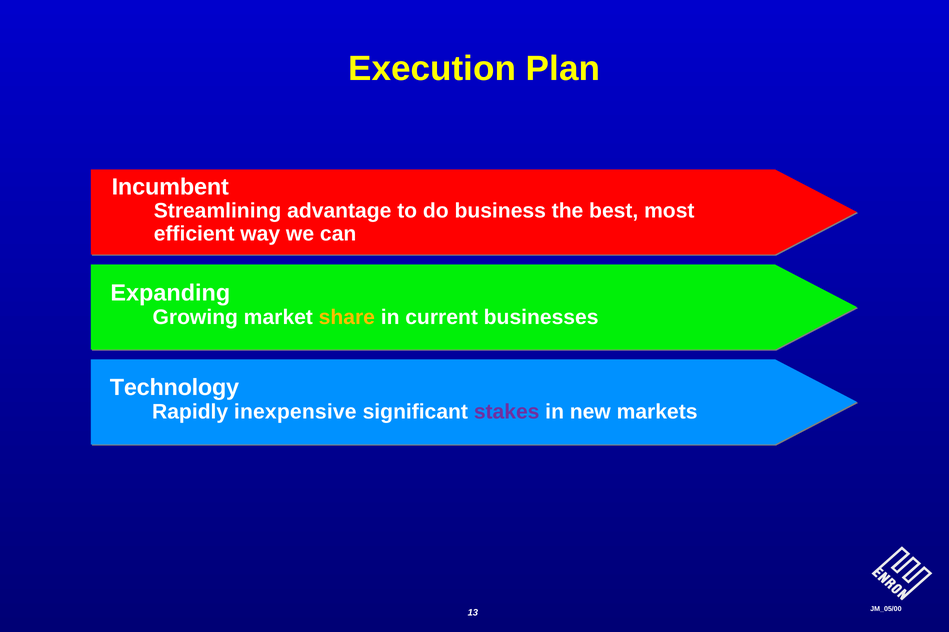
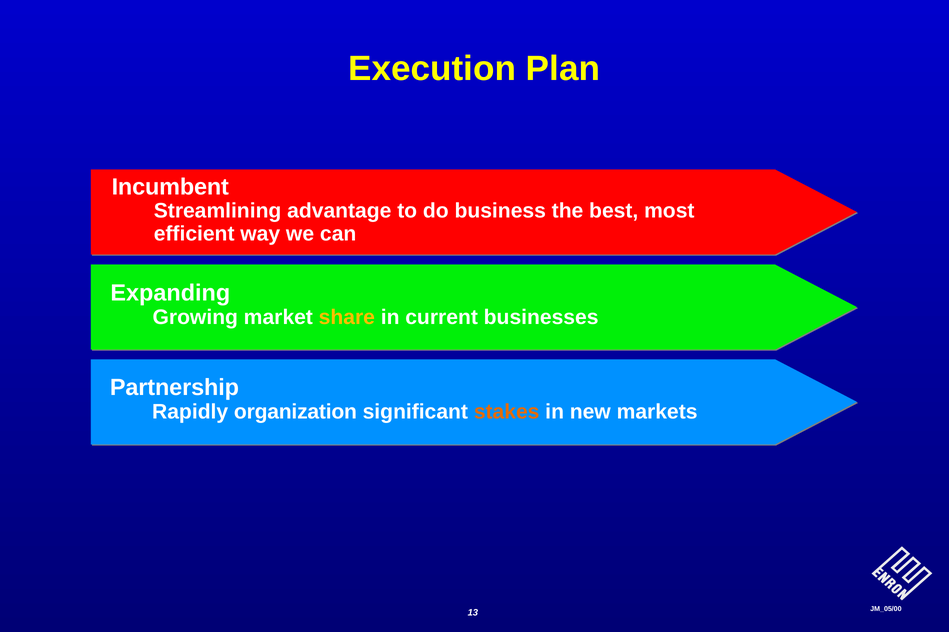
Technology: Technology -> Partnership
inexpensive: inexpensive -> organization
stakes colour: purple -> orange
